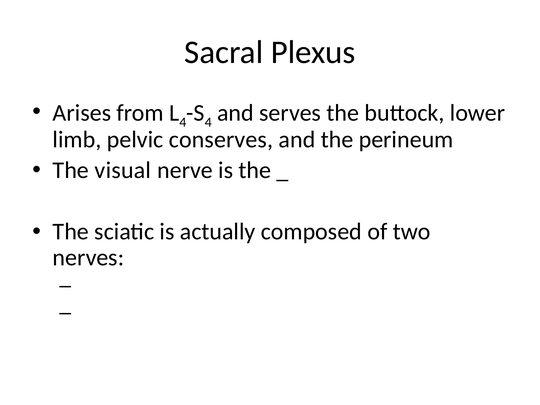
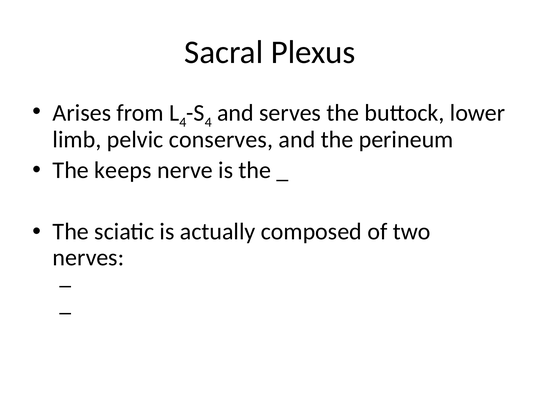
visual: visual -> keeps
